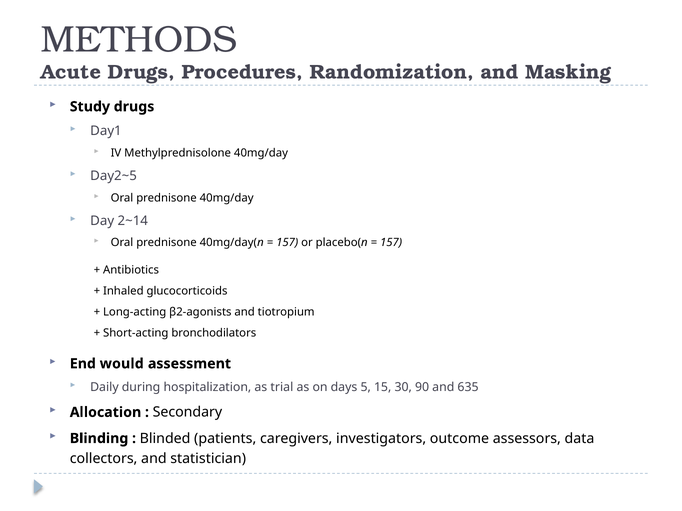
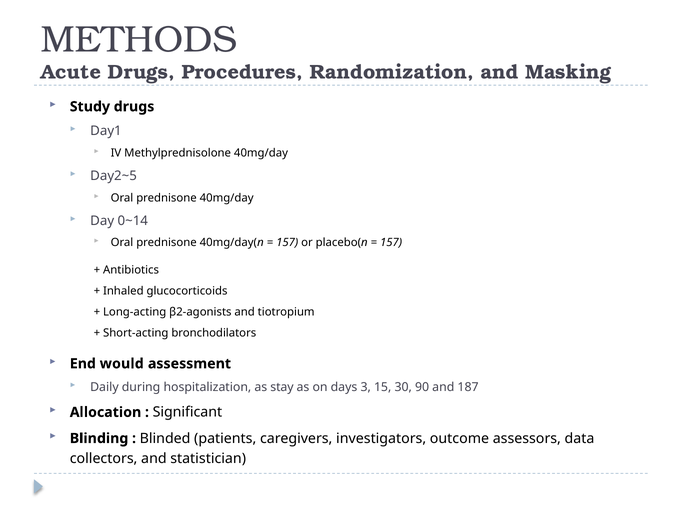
2~14: 2~14 -> 0~14
trial: trial -> stay
5: 5 -> 3
635: 635 -> 187
Secondary: Secondary -> Significant
